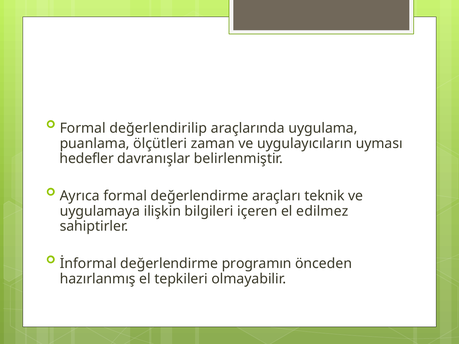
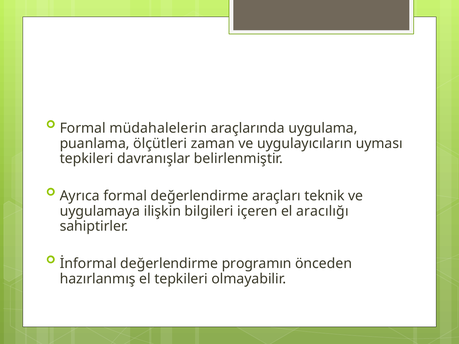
değerlendirilip: değerlendirilip -> müdahalelerin
hedefler at (87, 159): hedefler -> tepkileri
edilmez: edilmez -> aracılığı
